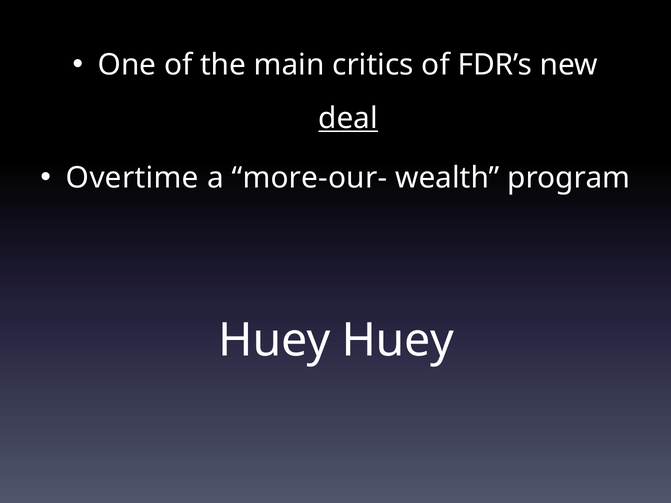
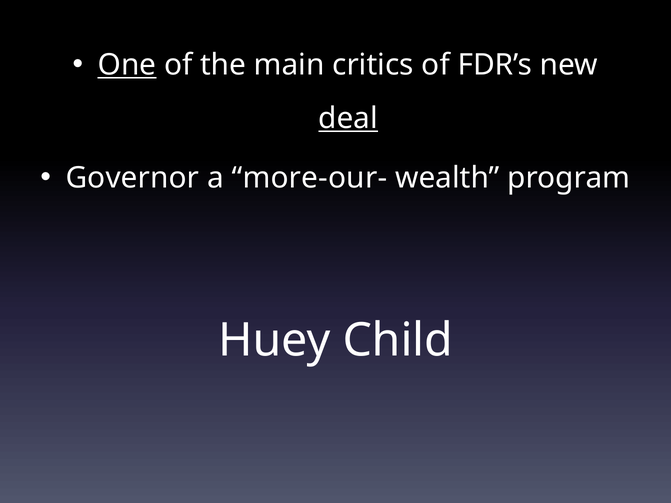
One underline: none -> present
Overtime: Overtime -> Governor
Huey Huey: Huey -> Child
